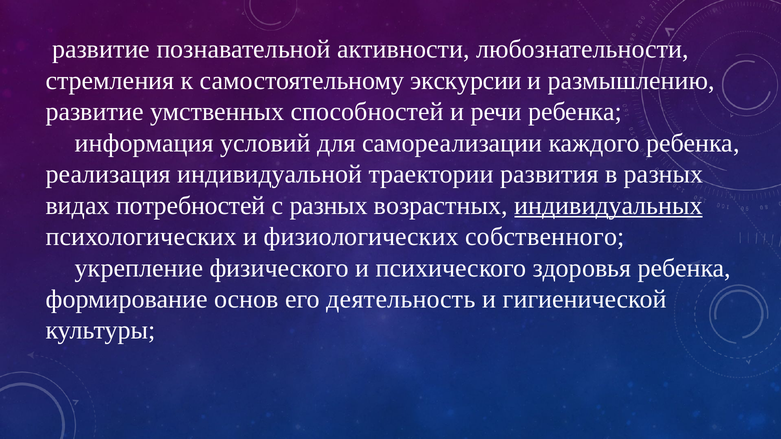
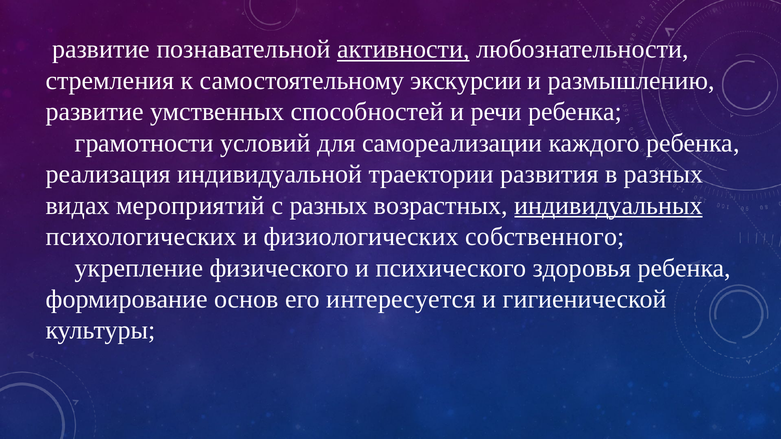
активности underline: none -> present
информация: информация -> грамотности
потребностей: потребностей -> мероприятий
деятельность: деятельность -> интересуется
